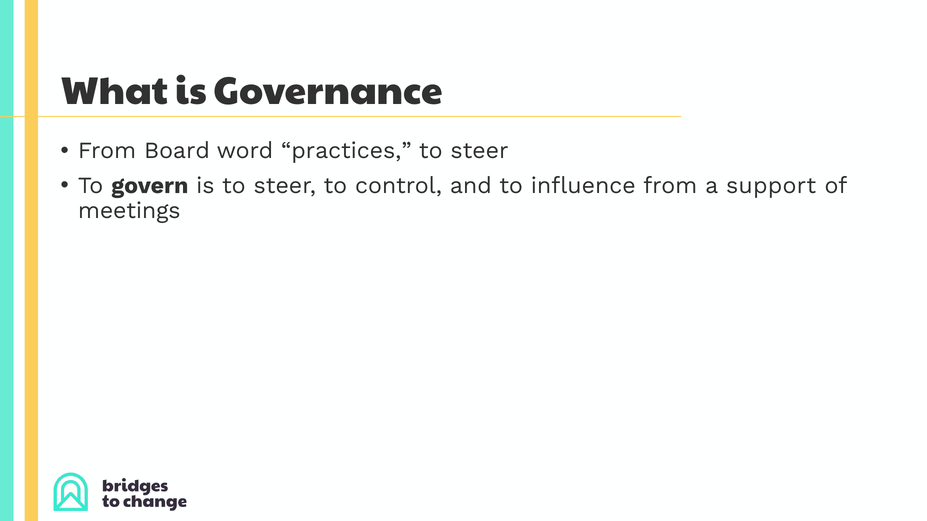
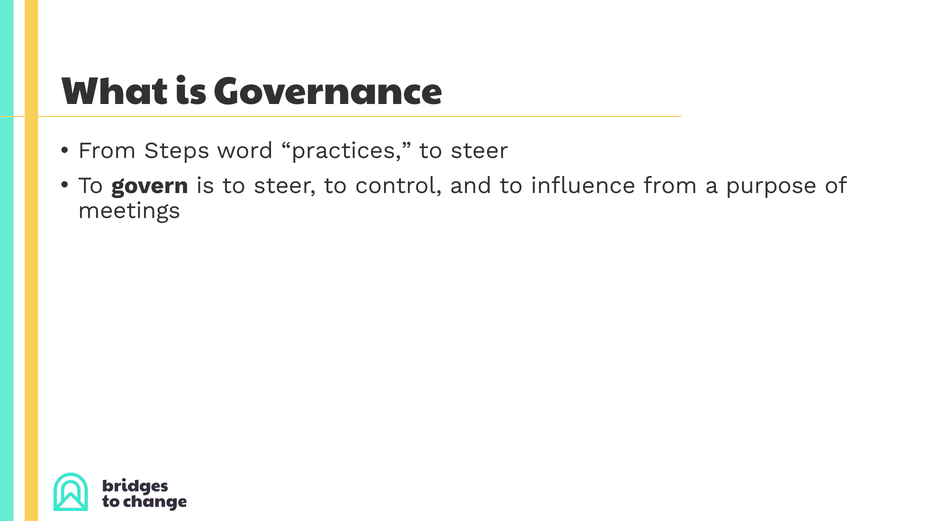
Board: Board -> Steps
support: support -> purpose
